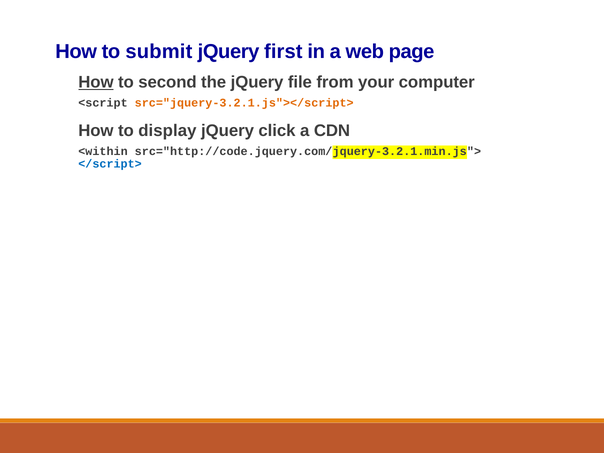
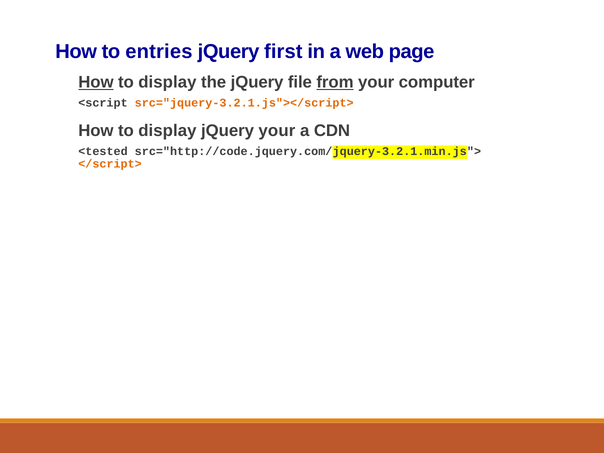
submit: submit -> entries
second at (167, 82): second -> display
from underline: none -> present
jQuery click: click -> your
<within: <within -> <tested
</script> colour: blue -> orange
